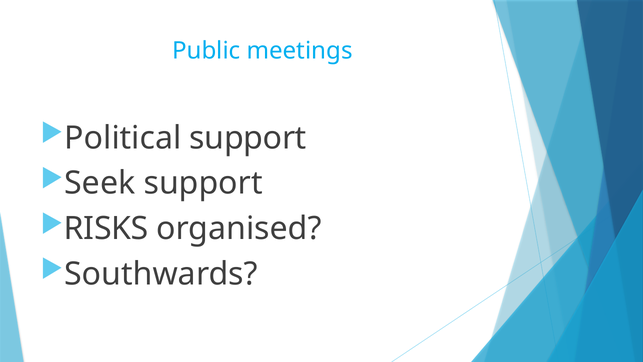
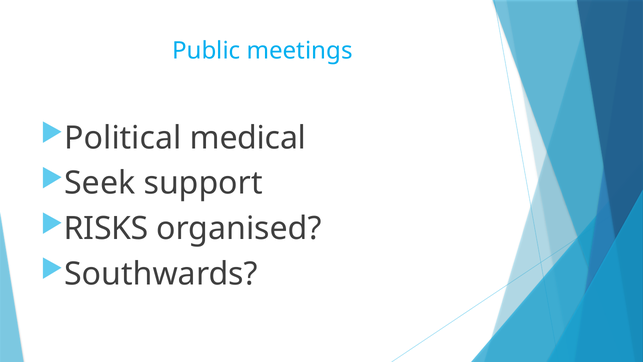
Political support: support -> medical
